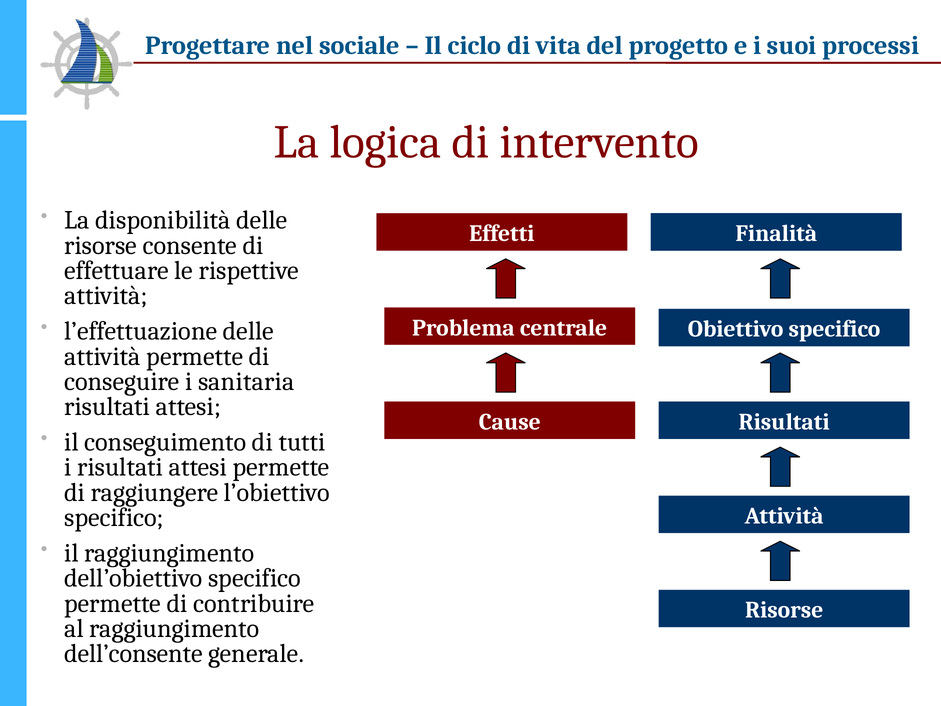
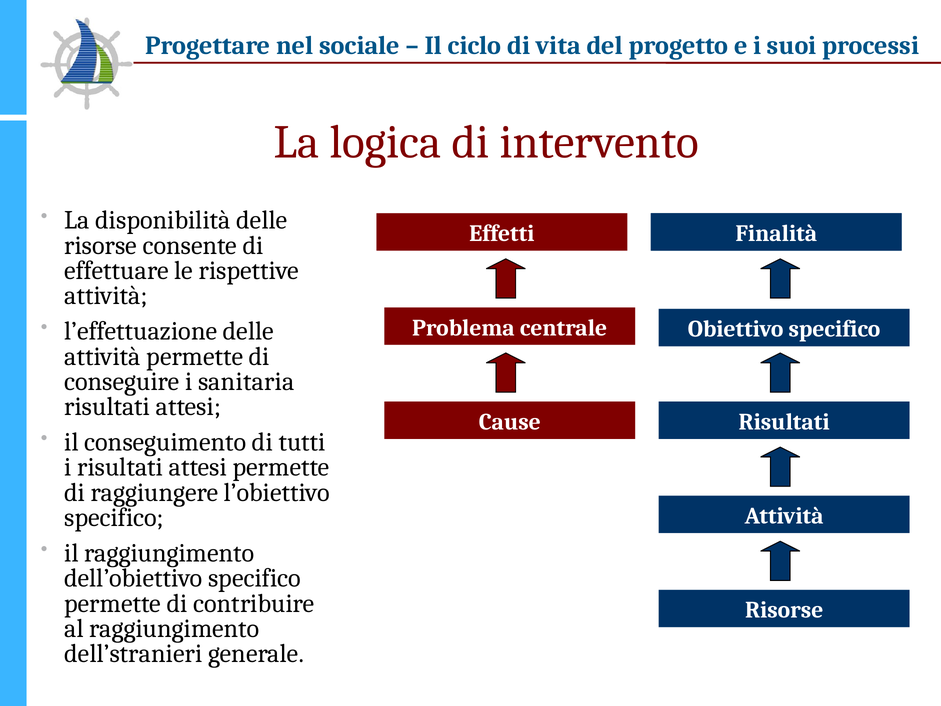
dell’consente: dell’consente -> dell’stranieri
